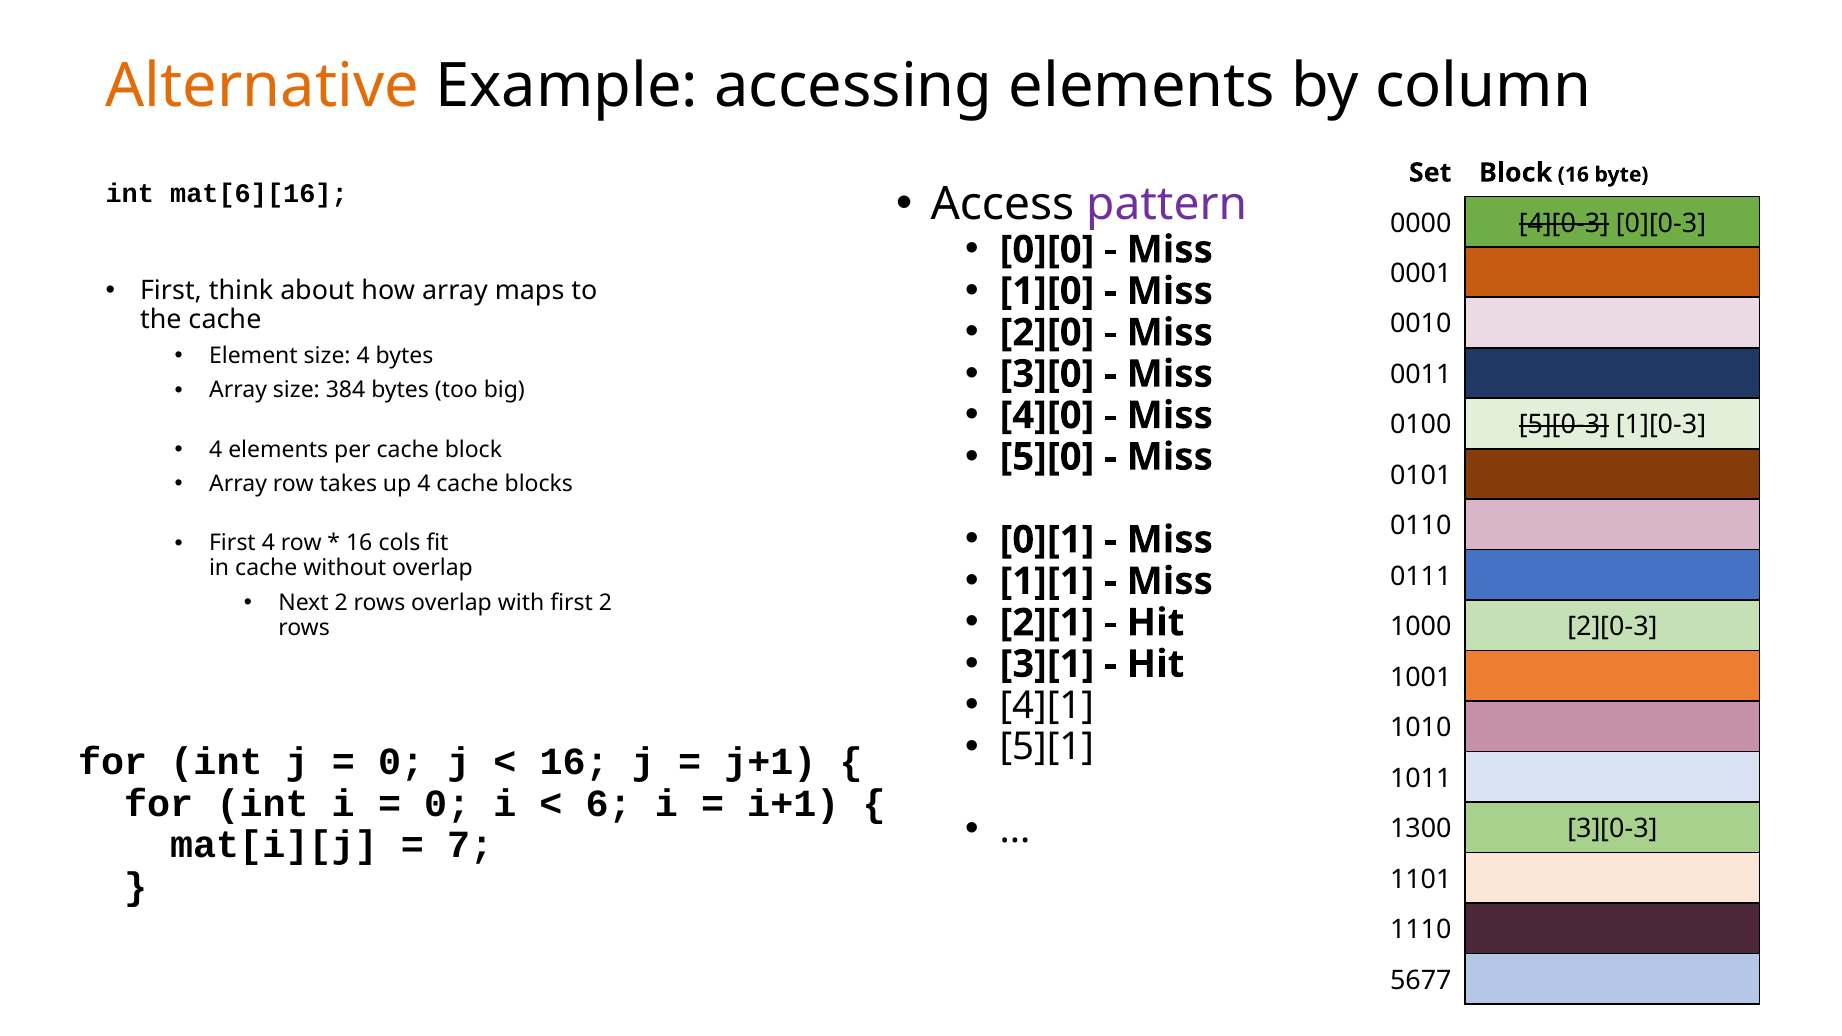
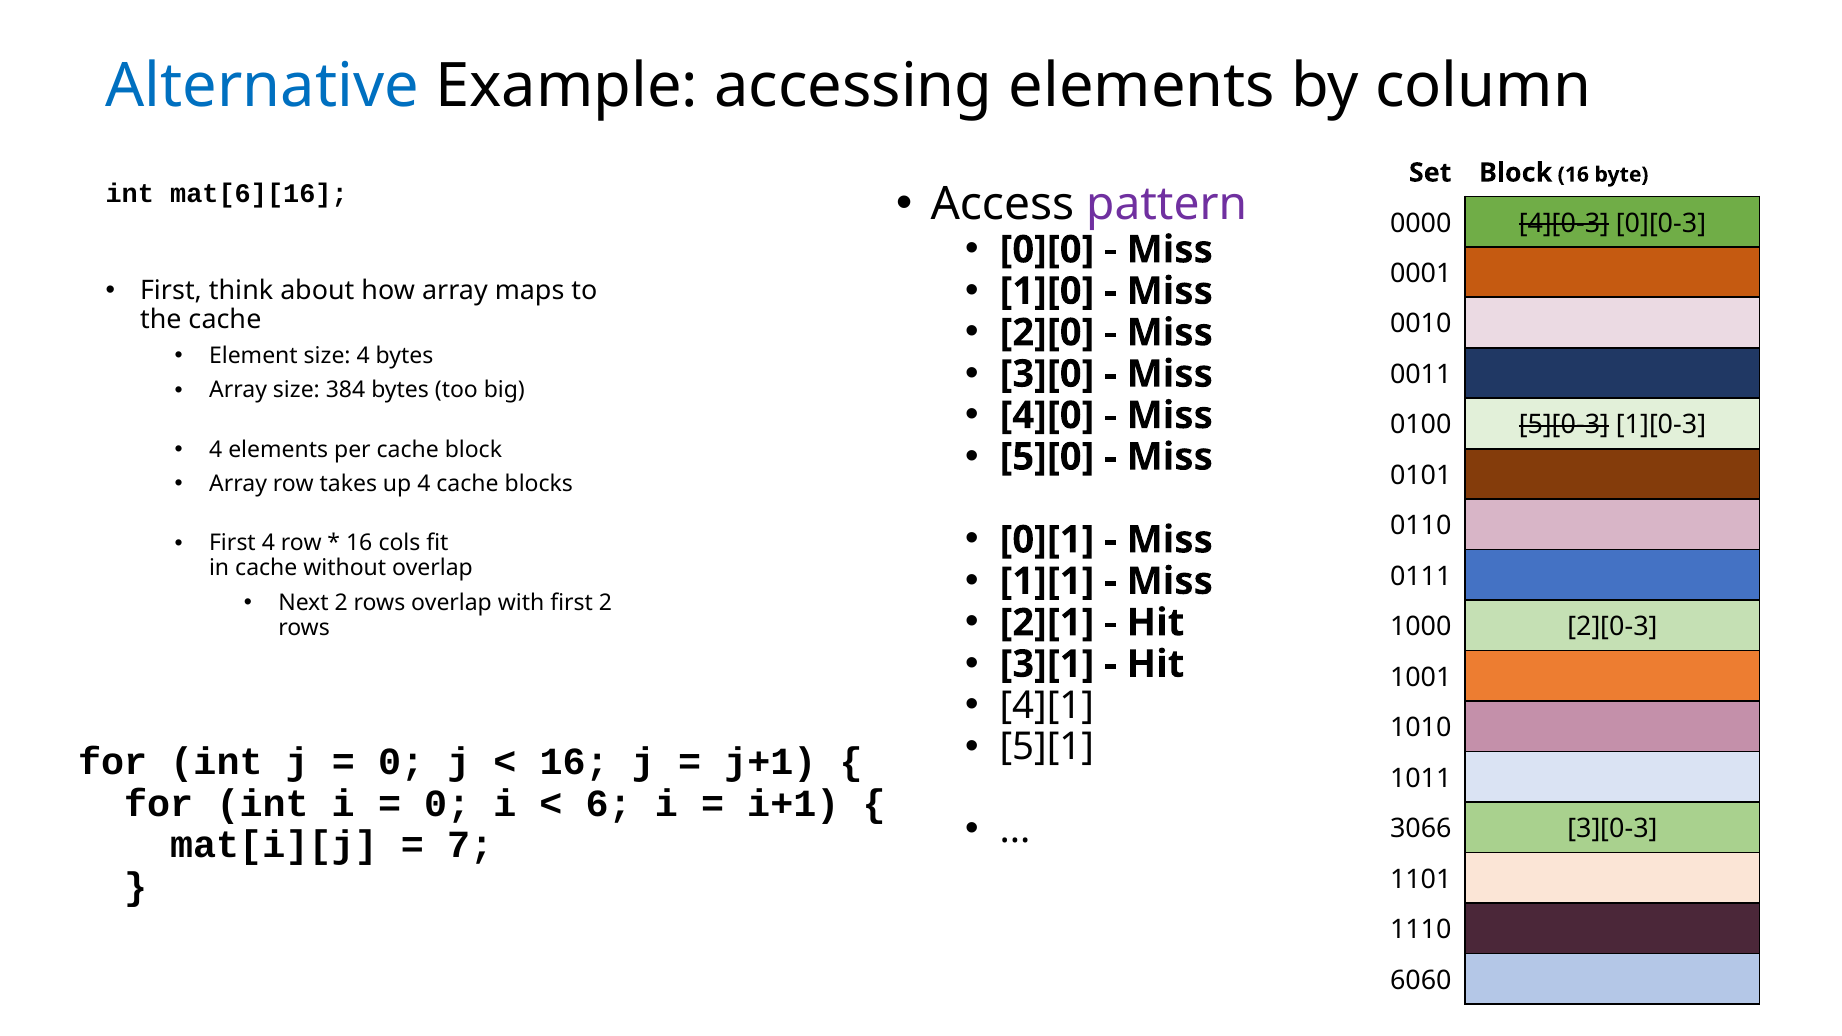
Alternative colour: orange -> blue
1300: 1300 -> 3066
5677: 5677 -> 6060
